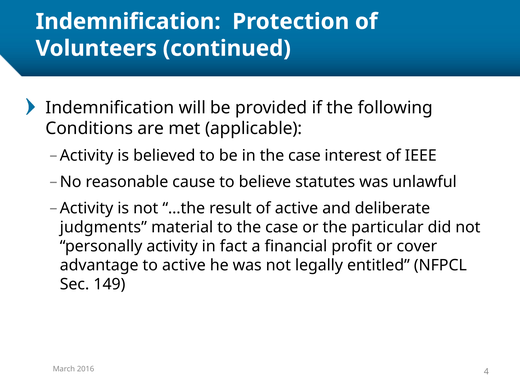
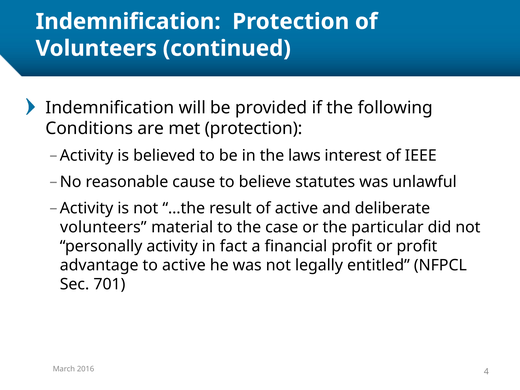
met applicable: applicable -> protection
in the case: case -> laws
judgments at (103, 227): judgments -> volunteers
or cover: cover -> profit
149: 149 -> 701
